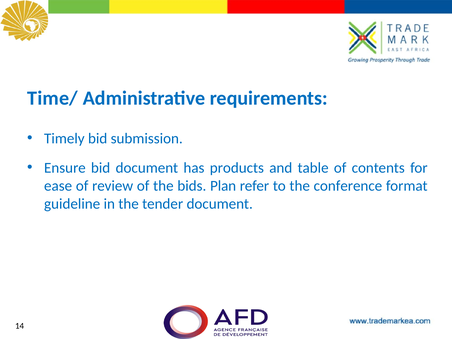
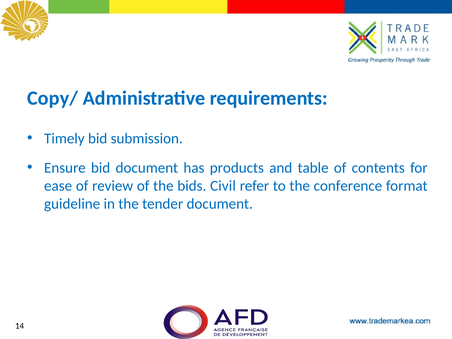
Time/: Time/ -> Copy/
Plan: Plan -> Civil
